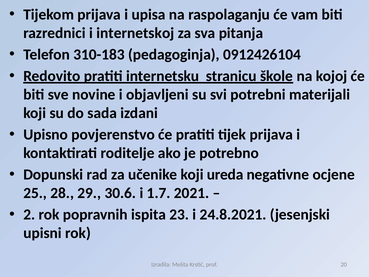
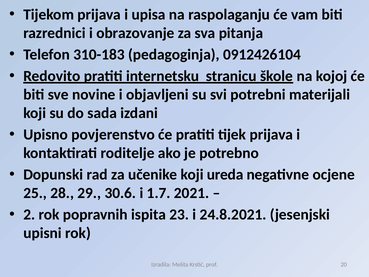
internetskoj: internetskoj -> obrazovanje
